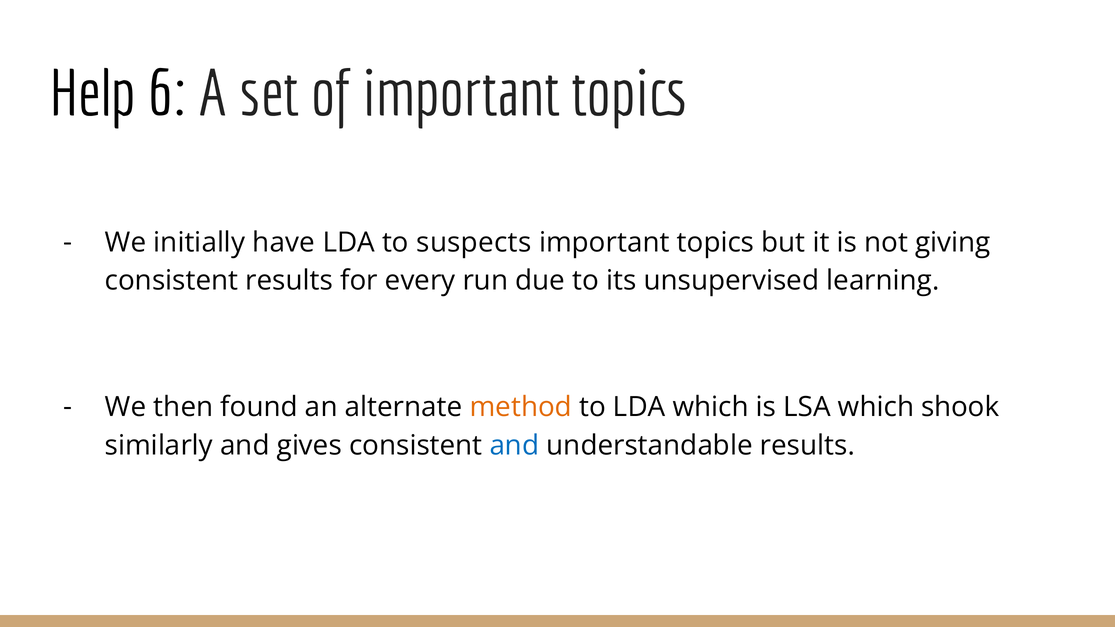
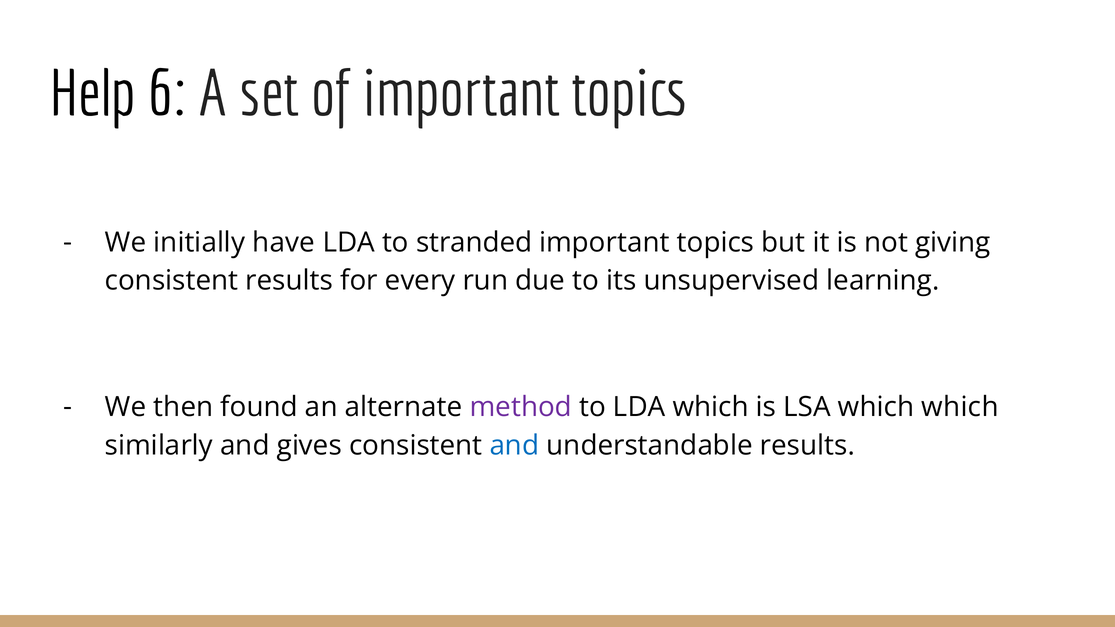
suspects: suspects -> stranded
method colour: orange -> purple
which shook: shook -> which
